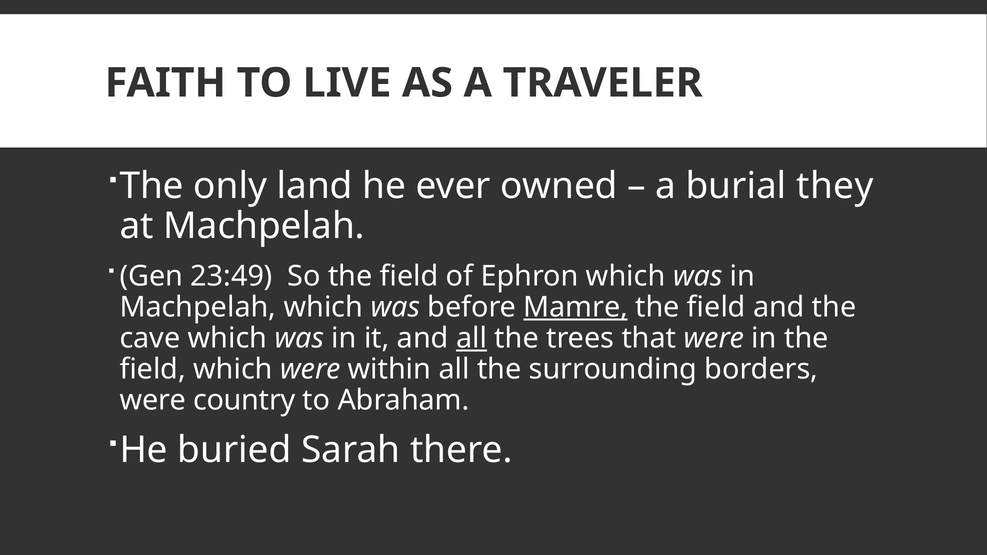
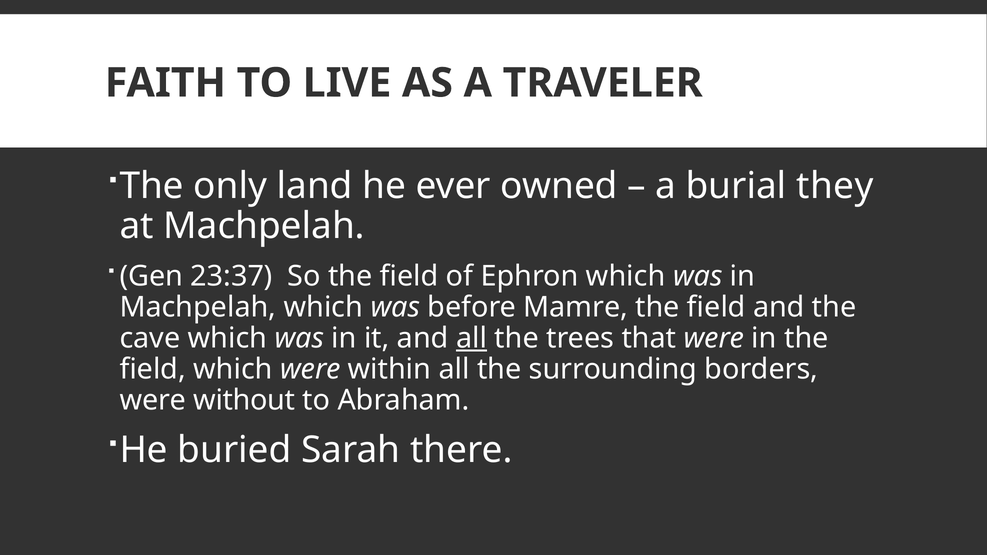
23:49: 23:49 -> 23:37
Mamre underline: present -> none
country: country -> without
